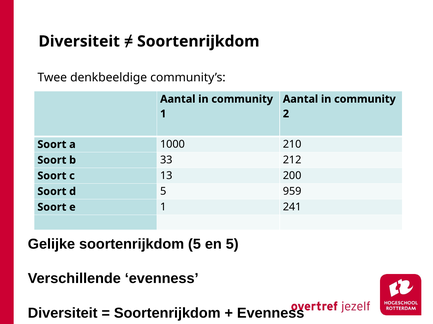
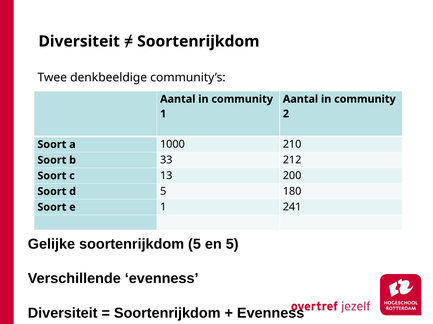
959: 959 -> 180
